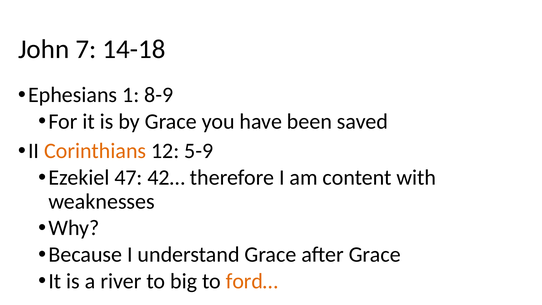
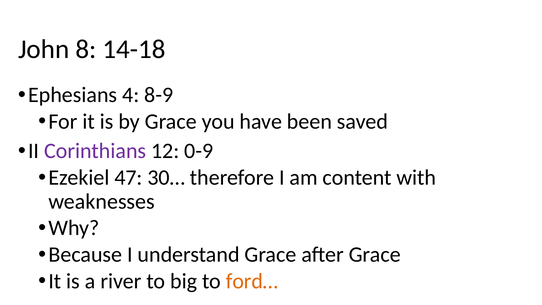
7: 7 -> 8
1: 1 -> 4
Corinthians colour: orange -> purple
5-9: 5-9 -> 0-9
42…: 42… -> 30…
